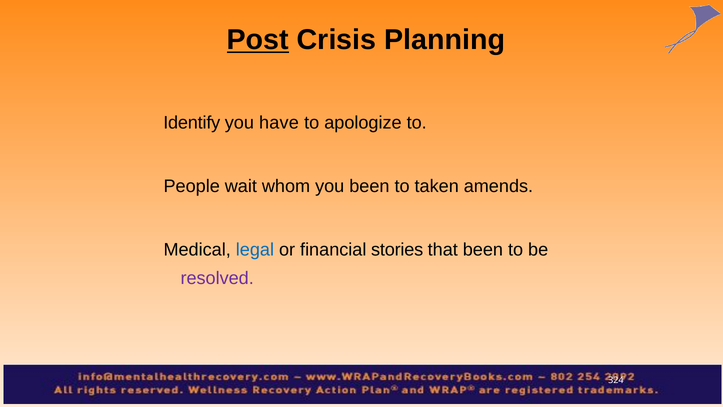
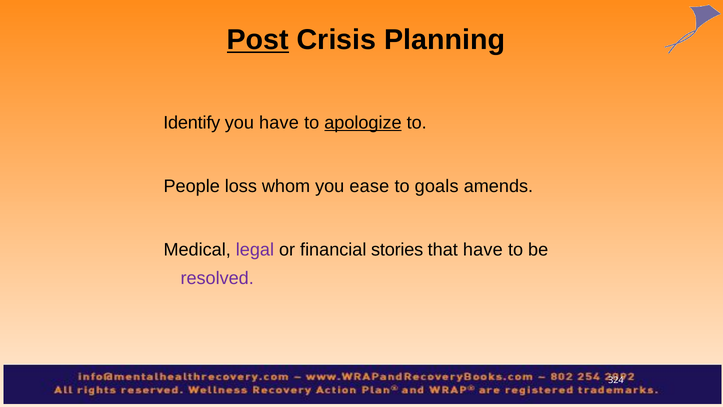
apologize underline: none -> present
wait: wait -> loss
you been: been -> ease
taken: taken -> goals
legal colour: blue -> purple
that been: been -> have
